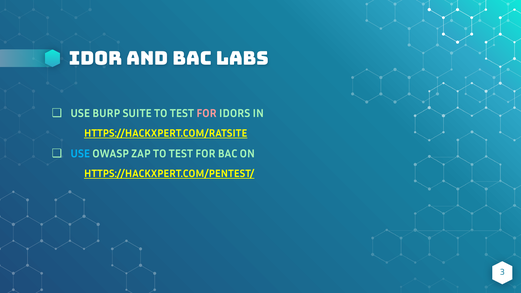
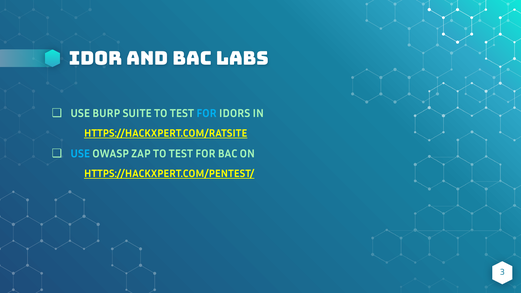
FOR at (207, 113) colour: pink -> light blue
